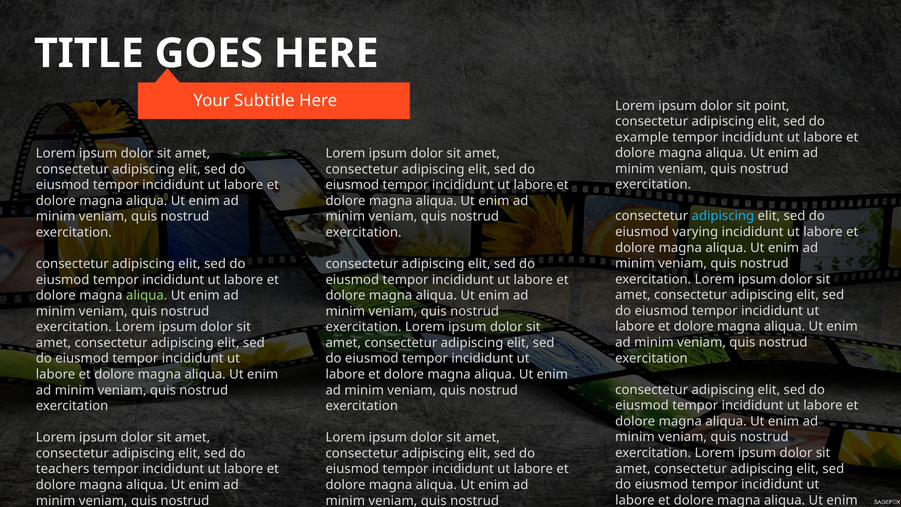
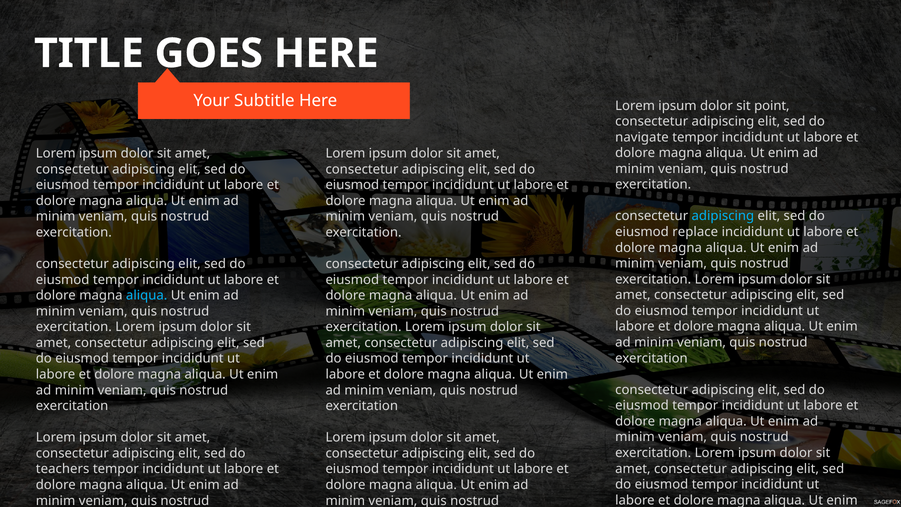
example: example -> navigate
varying: varying -> replace
aliqua at (147, 295) colour: light green -> light blue
